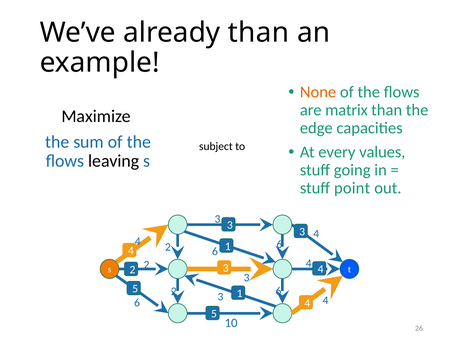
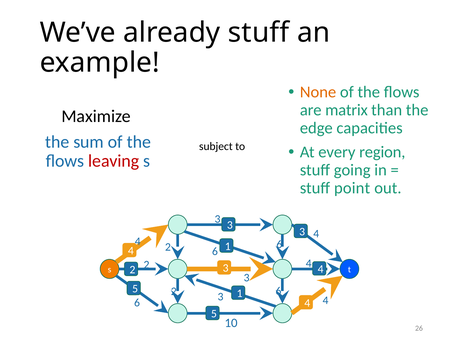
already than: than -> stuff
values: values -> region
leaving colour: black -> red
